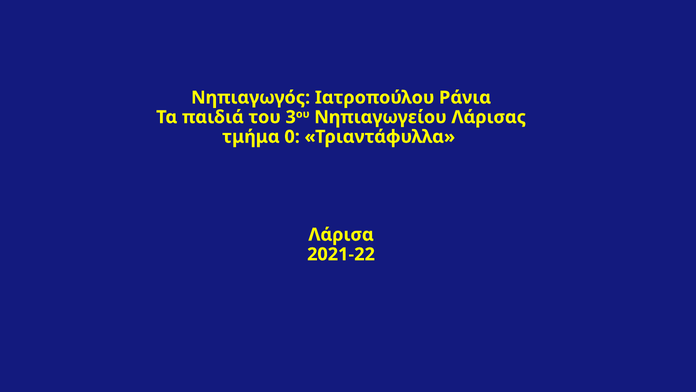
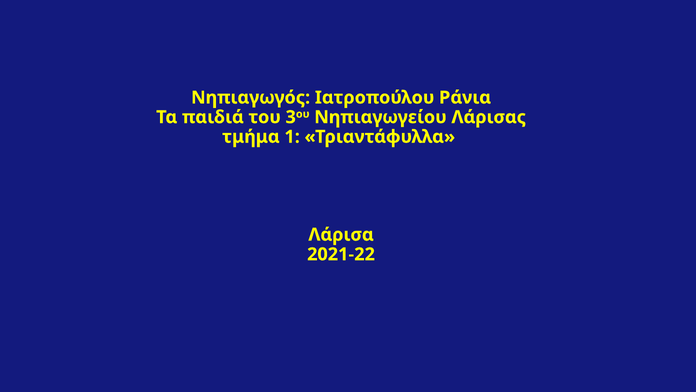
0: 0 -> 1
